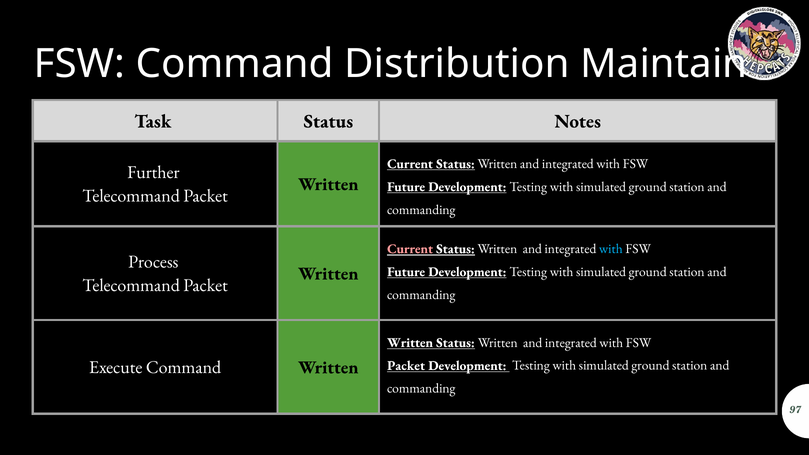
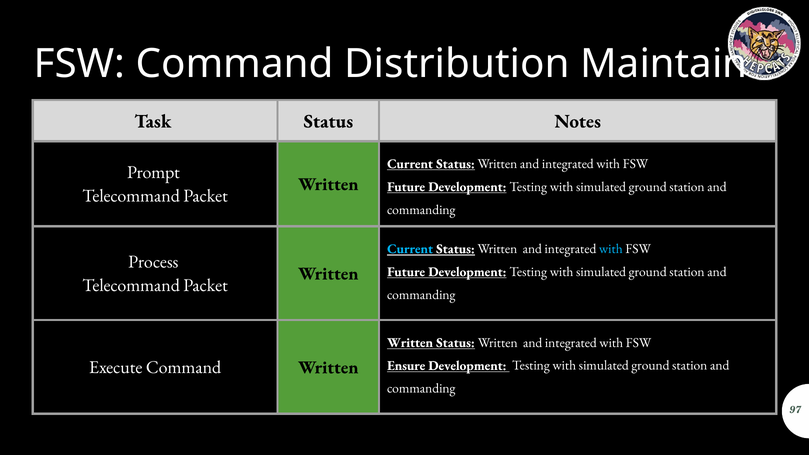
Further: Further -> Prompt
Current at (410, 249) colour: pink -> light blue
Packet at (406, 366): Packet -> Ensure
